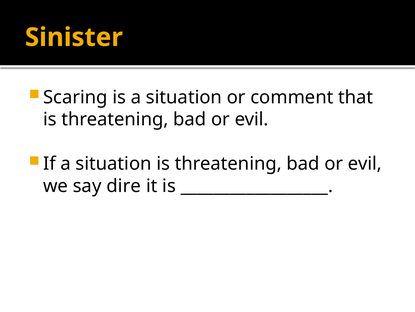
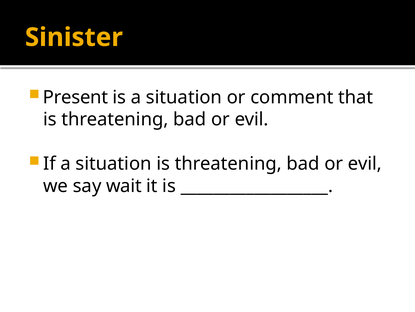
Scaring: Scaring -> Present
dire: dire -> wait
